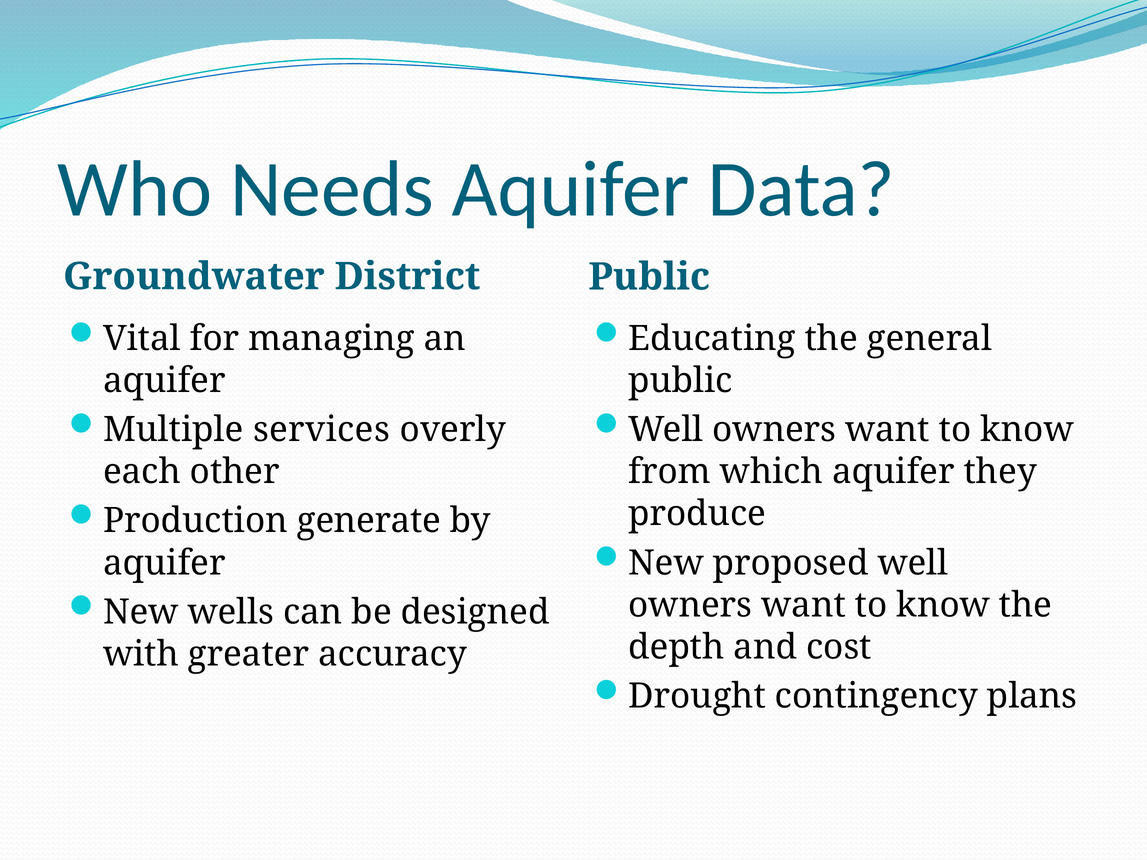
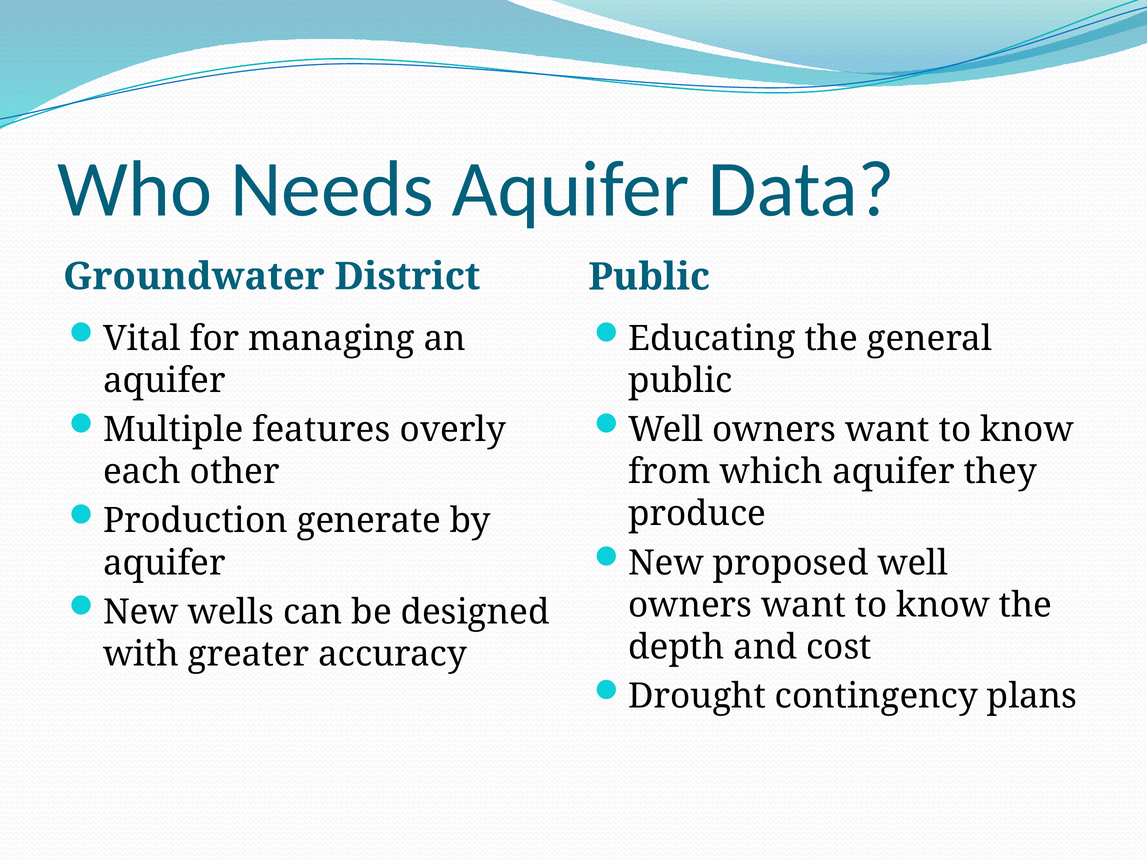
services: services -> features
